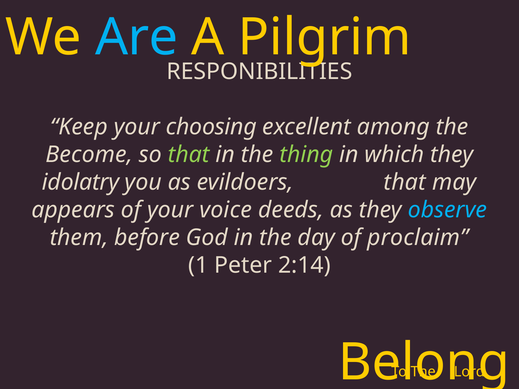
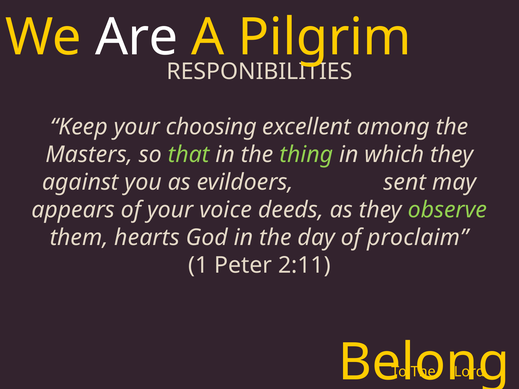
Are colour: light blue -> white
Become: Become -> Masters
idolatry: idolatry -> against
evildoers that: that -> sent
observe colour: light blue -> light green
before: before -> hearts
2:14: 2:14 -> 2:11
